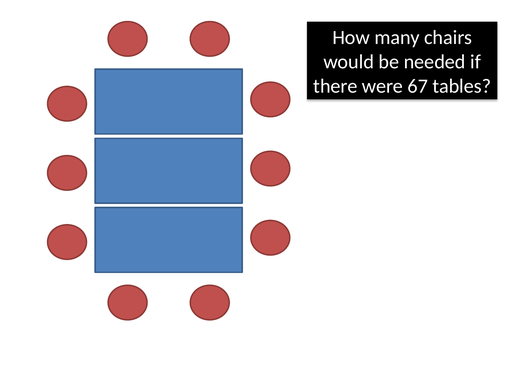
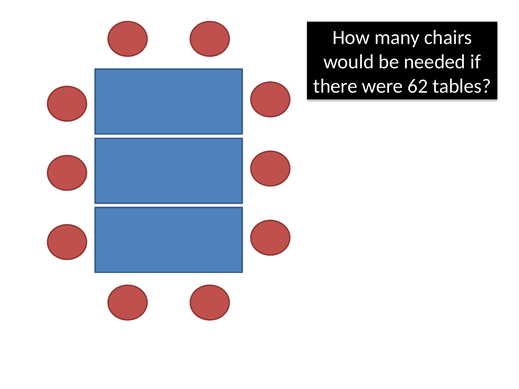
67: 67 -> 62
